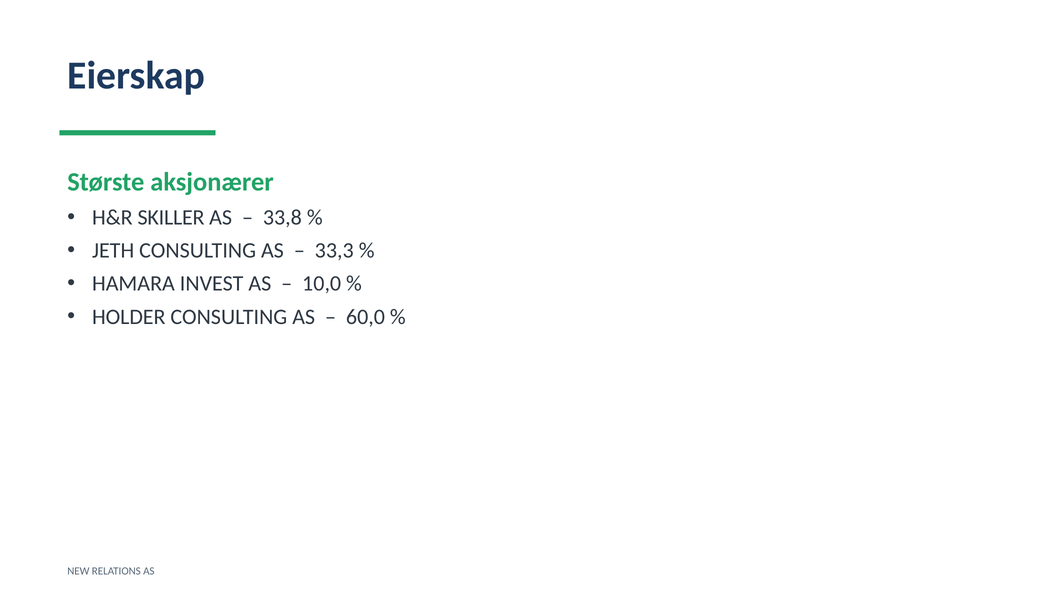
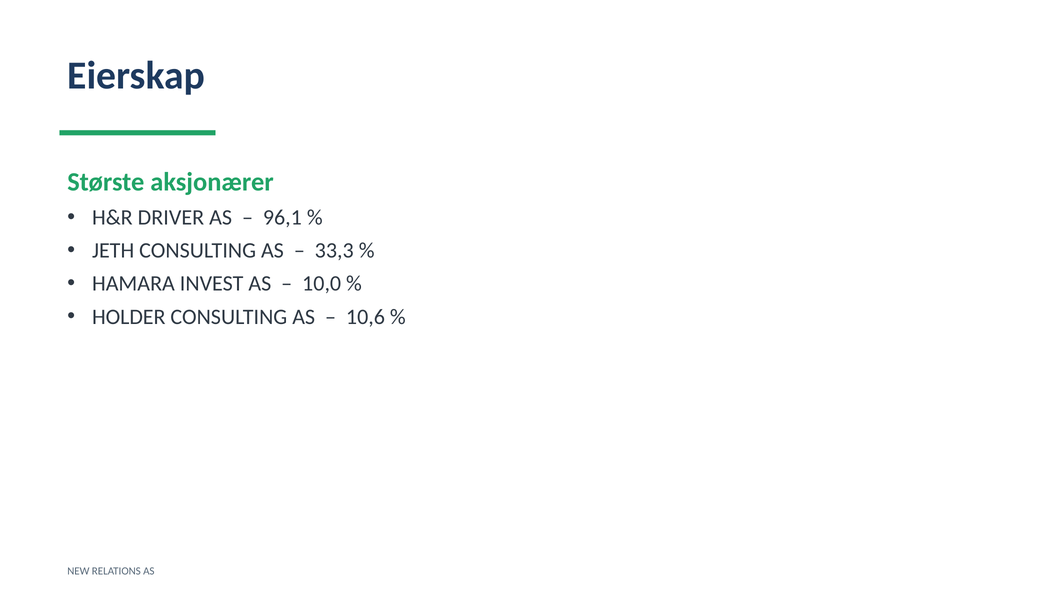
SKILLER: SKILLER -> DRIVER
33,8: 33,8 -> 96,1
60,0: 60,0 -> 10,6
